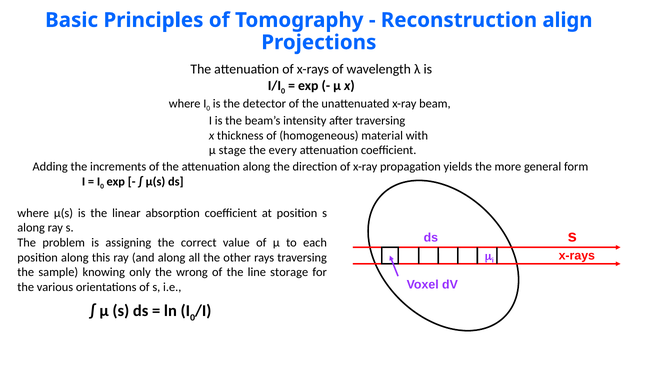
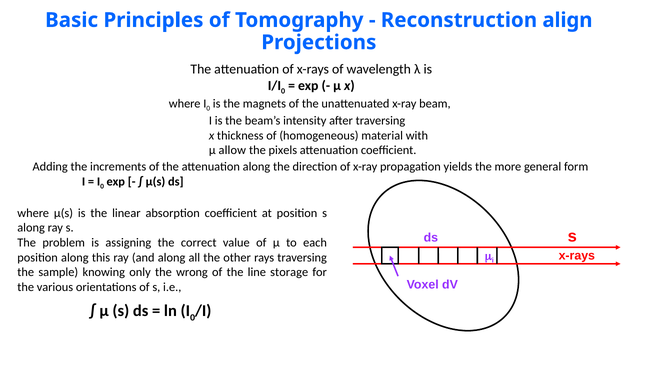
detector: detector -> magnets
stage: stage -> allow
every: every -> pixels
